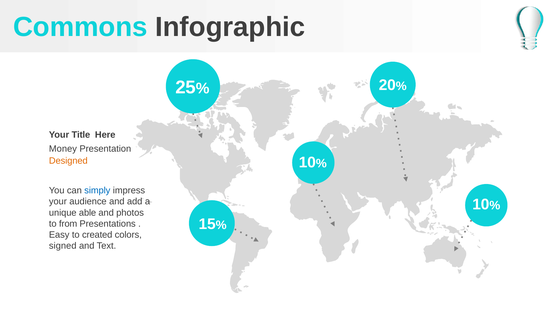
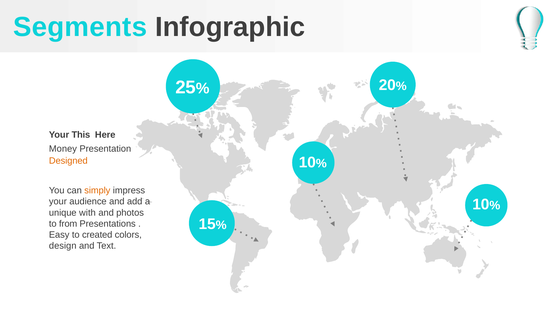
Commons: Commons -> Segments
Title: Title -> This
simply colour: blue -> orange
able: able -> with
signed: signed -> design
